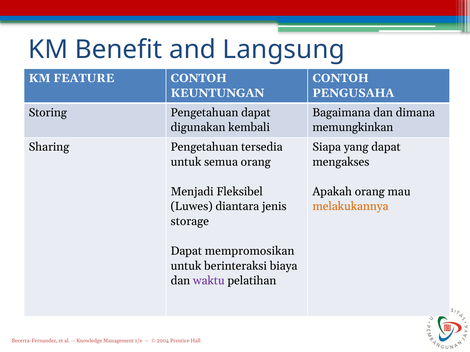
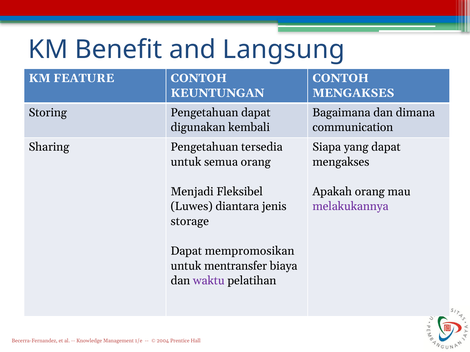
PENGUSAHA at (353, 93): PENGUSAHA -> MENGAKSES
memungkinkan: memungkinkan -> communication
melakukannya colour: orange -> purple
berinteraksi: berinteraksi -> mentransfer
